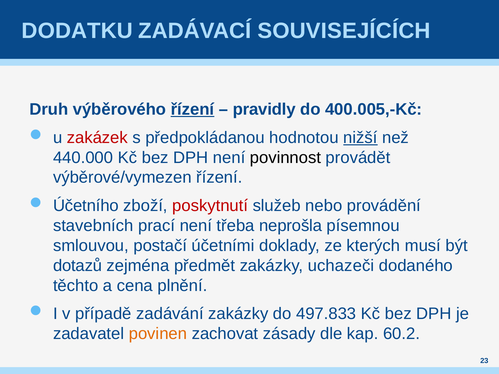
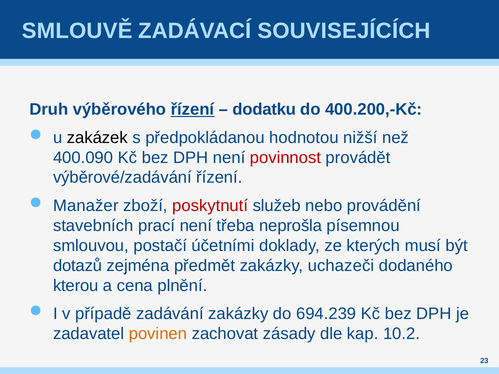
DODATKU: DODATKU -> SMLOUVĚ
pravidly: pravidly -> dodatku
400.005,-Kč: 400.005,-Kč -> 400.200,-Kč
zakázek colour: red -> black
nižší underline: present -> none
440.000: 440.000 -> 400.090
povinnost colour: black -> red
výběrové/vymezen: výběrové/vymezen -> výběrové/zadávání
Účetního: Účetního -> Manažer
těchto: těchto -> kterou
497.833: 497.833 -> 694.239
60.2: 60.2 -> 10.2
